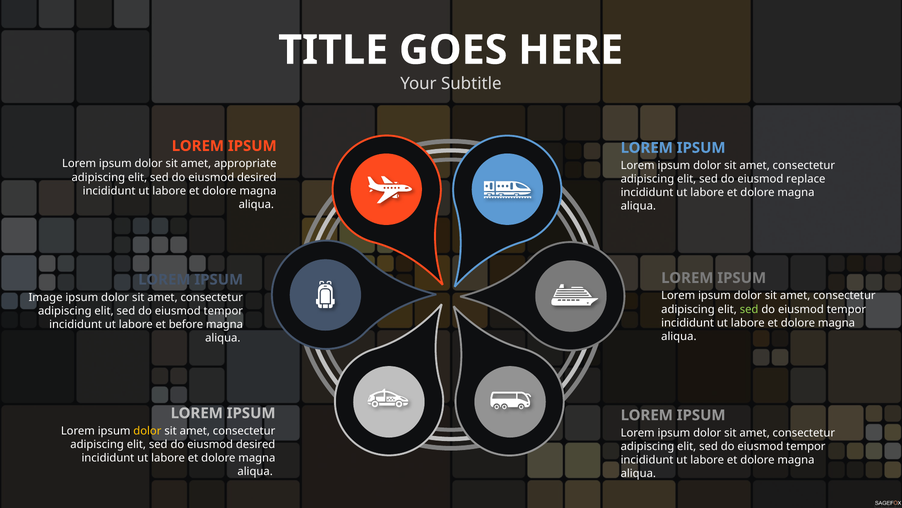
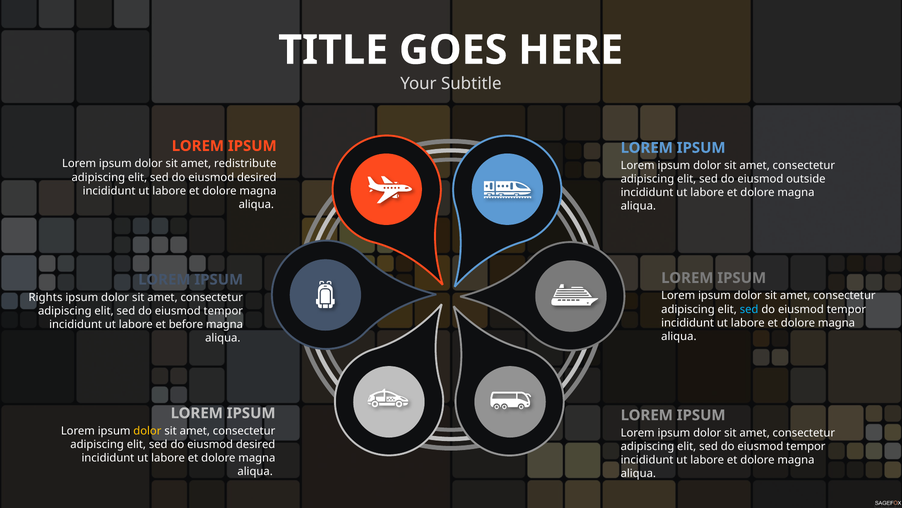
appropriate: appropriate -> redistribute
replace: replace -> outside
Image: Image -> Rights
sed at (749, 309) colour: light green -> light blue
